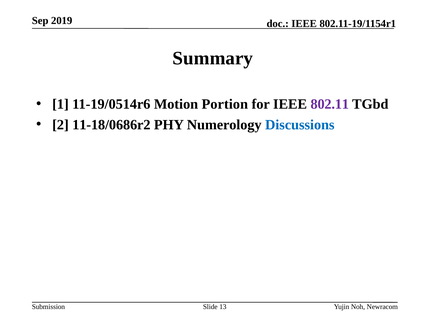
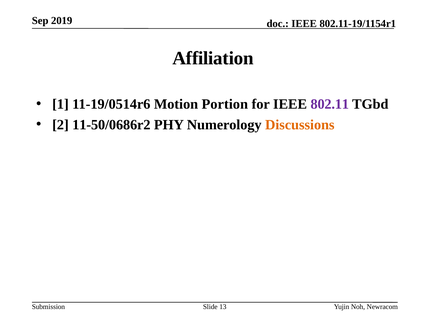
Summary: Summary -> Affiliation
11-18/0686r2: 11-18/0686r2 -> 11-50/0686r2
Discussions colour: blue -> orange
